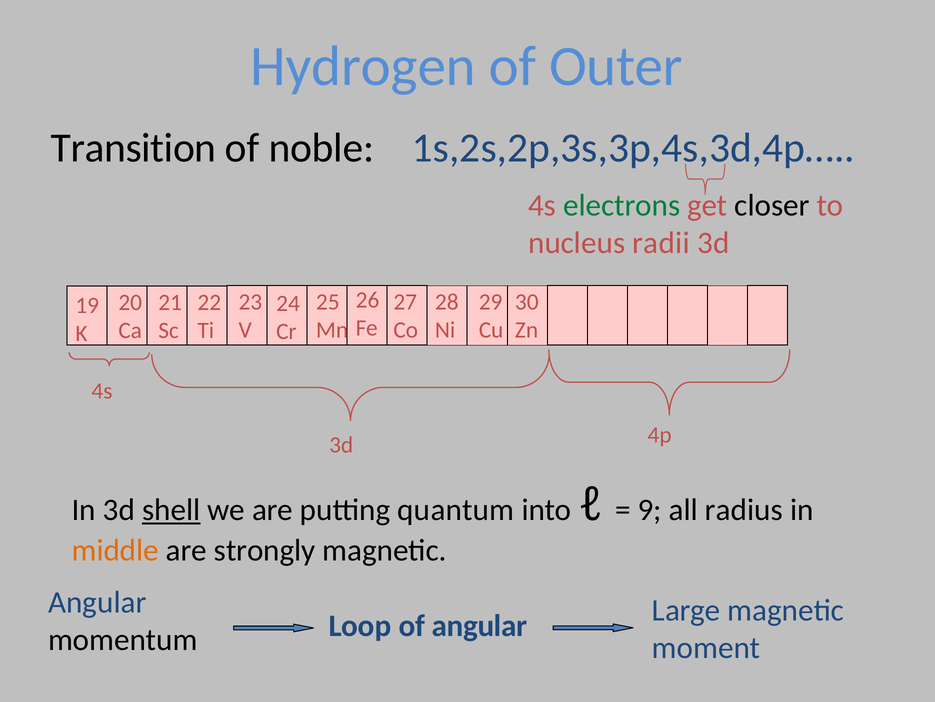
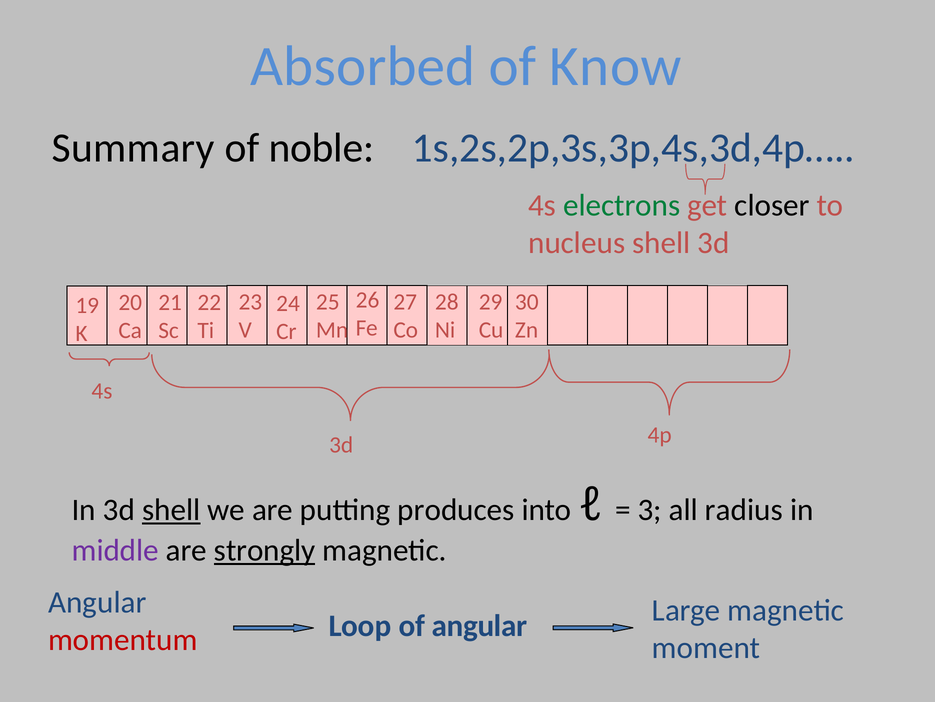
Hydrogen: Hydrogen -> Absorbed
Outer: Outer -> Know
Transition: Transition -> Summary
nucleus radii: radii -> shell
quantum: quantum -> produces
9: 9 -> 3
middle colour: orange -> purple
strongly underline: none -> present
momentum colour: black -> red
